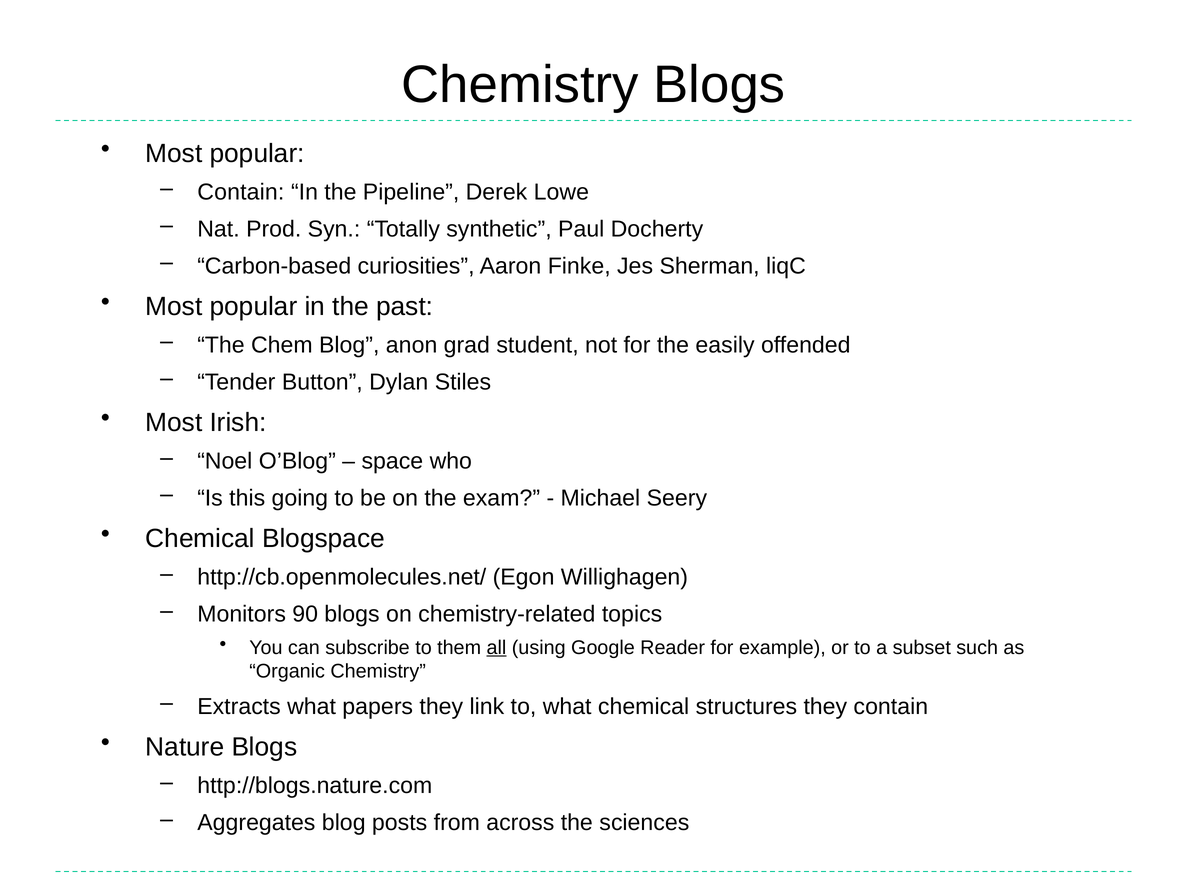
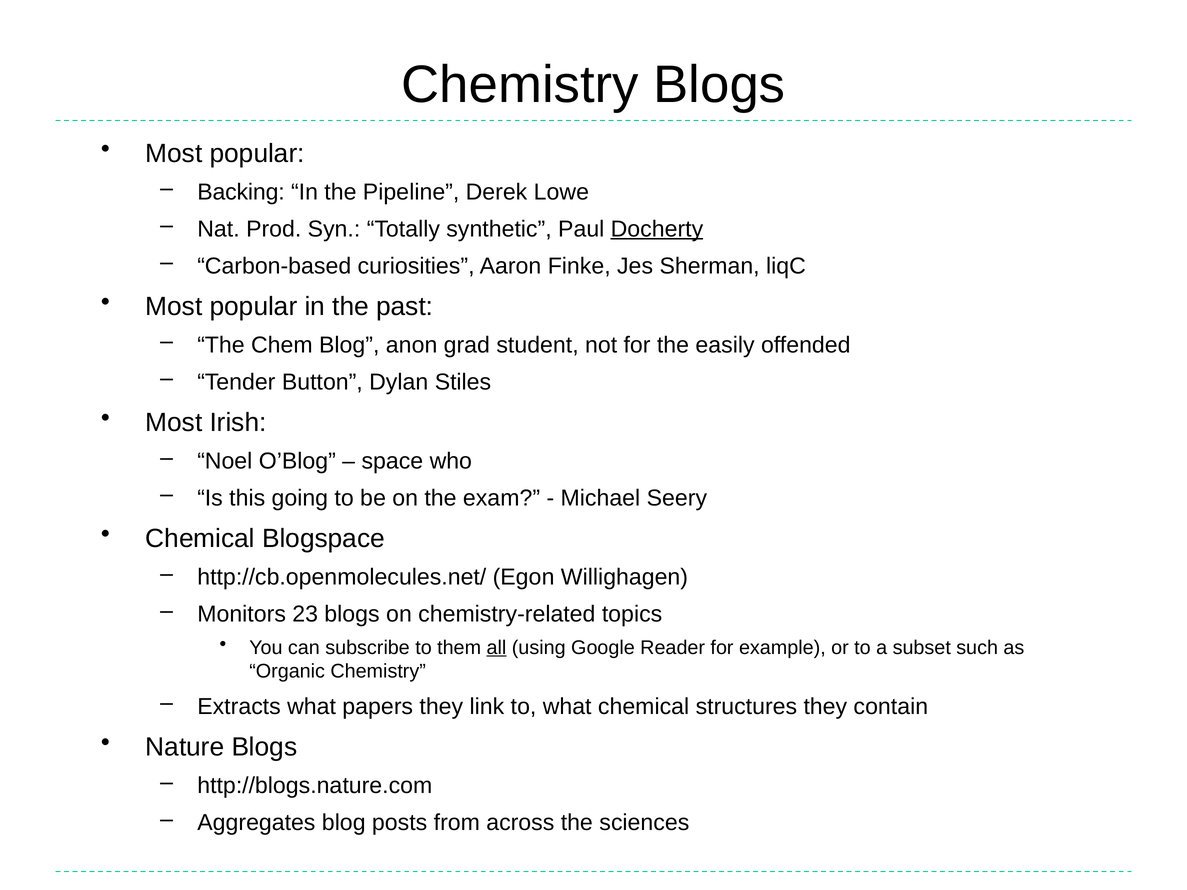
Contain at (241, 192): Contain -> Backing
Docherty underline: none -> present
90: 90 -> 23
